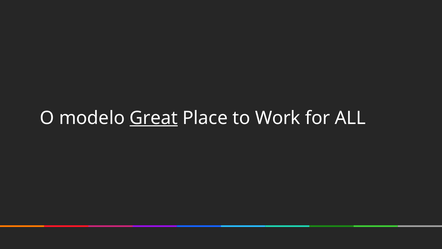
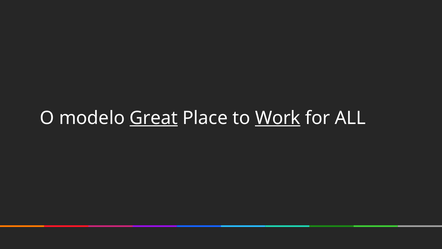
Work underline: none -> present
